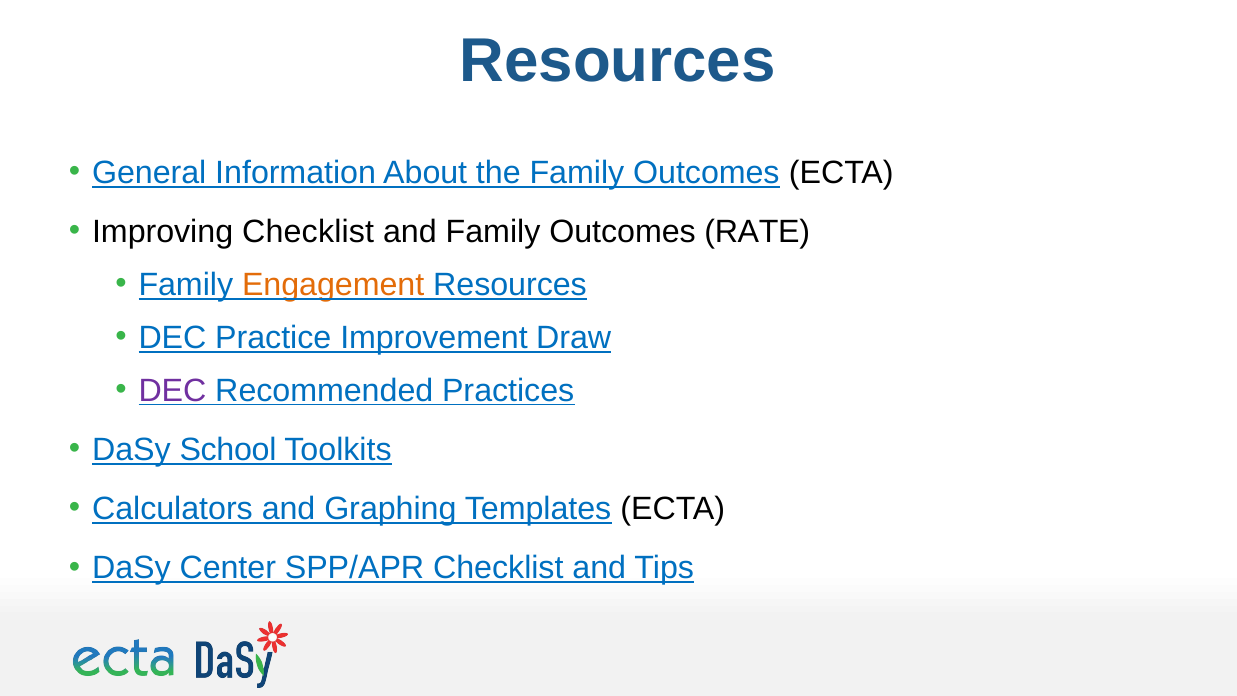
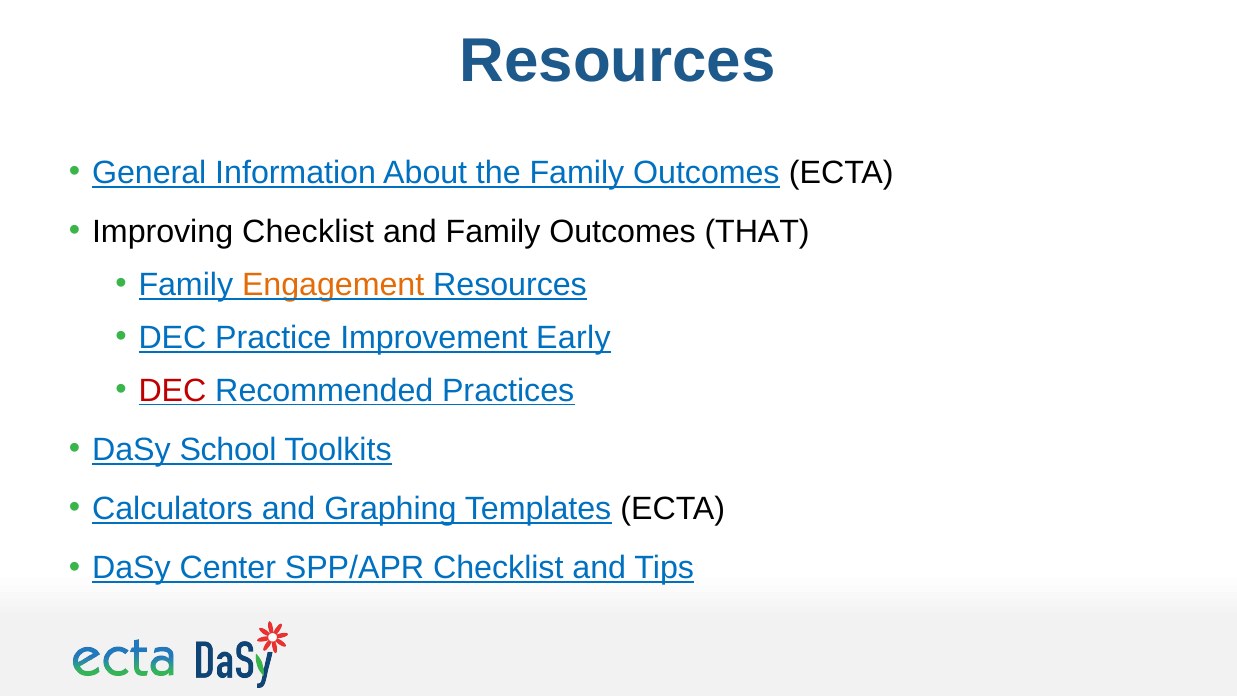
RATE: RATE -> THAT
Draw: Draw -> Early
DEC at (172, 390) colour: purple -> red
